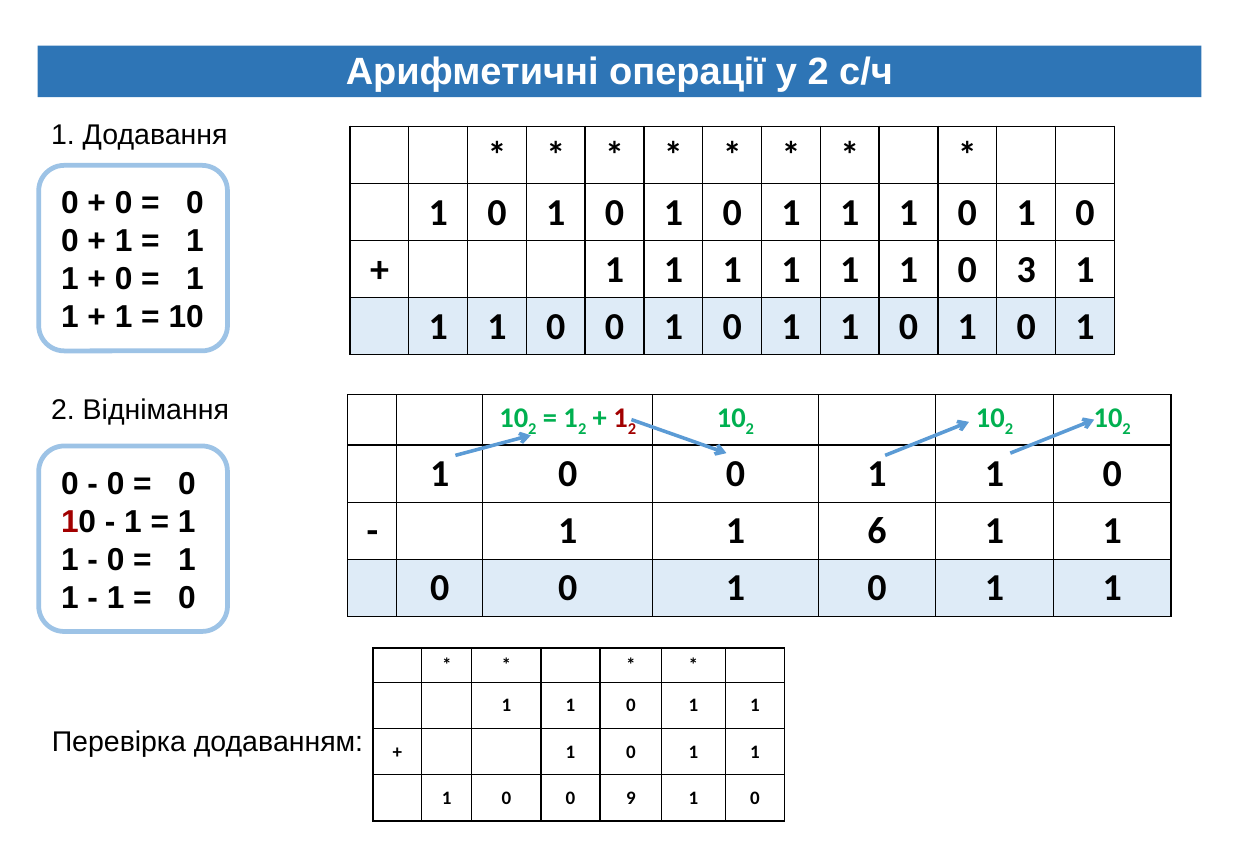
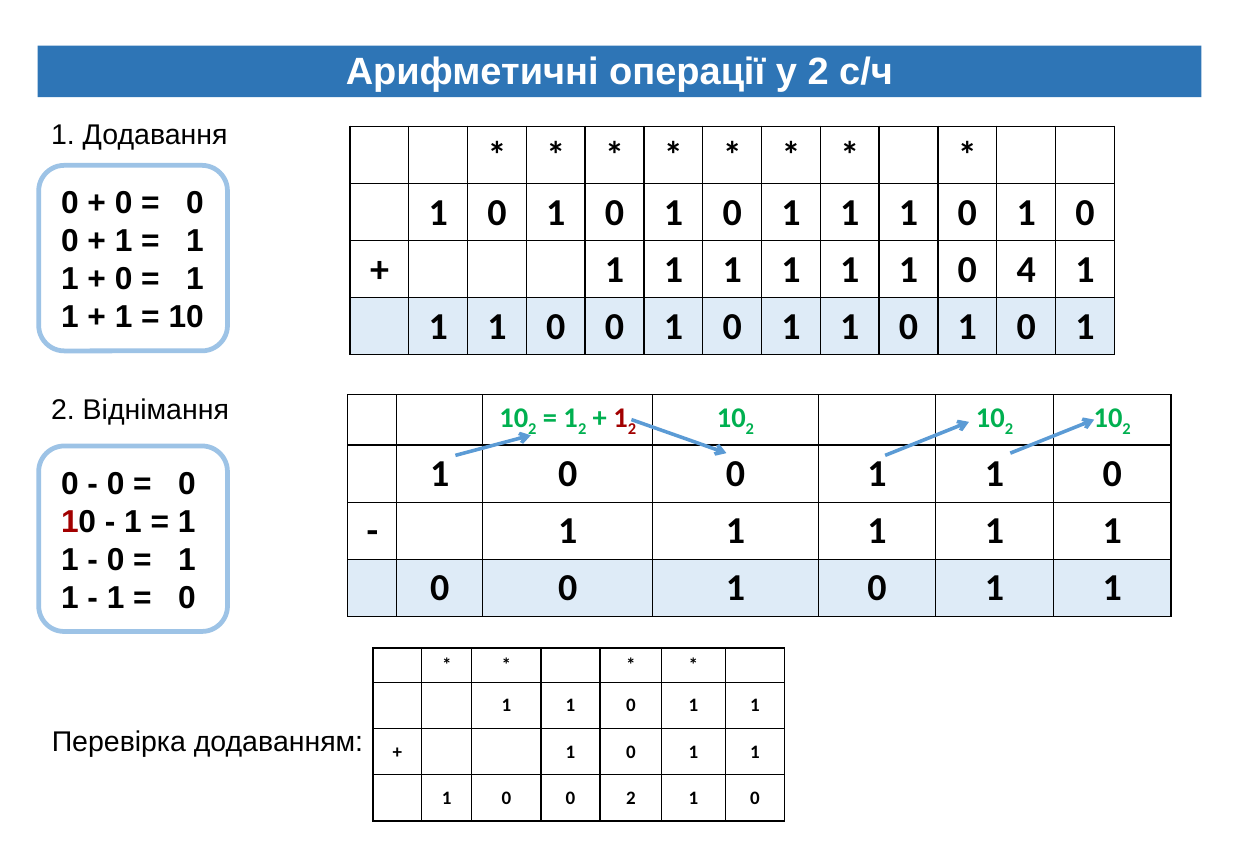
3: 3 -> 4
6 at (877, 531): 6 -> 1
0 9: 9 -> 2
